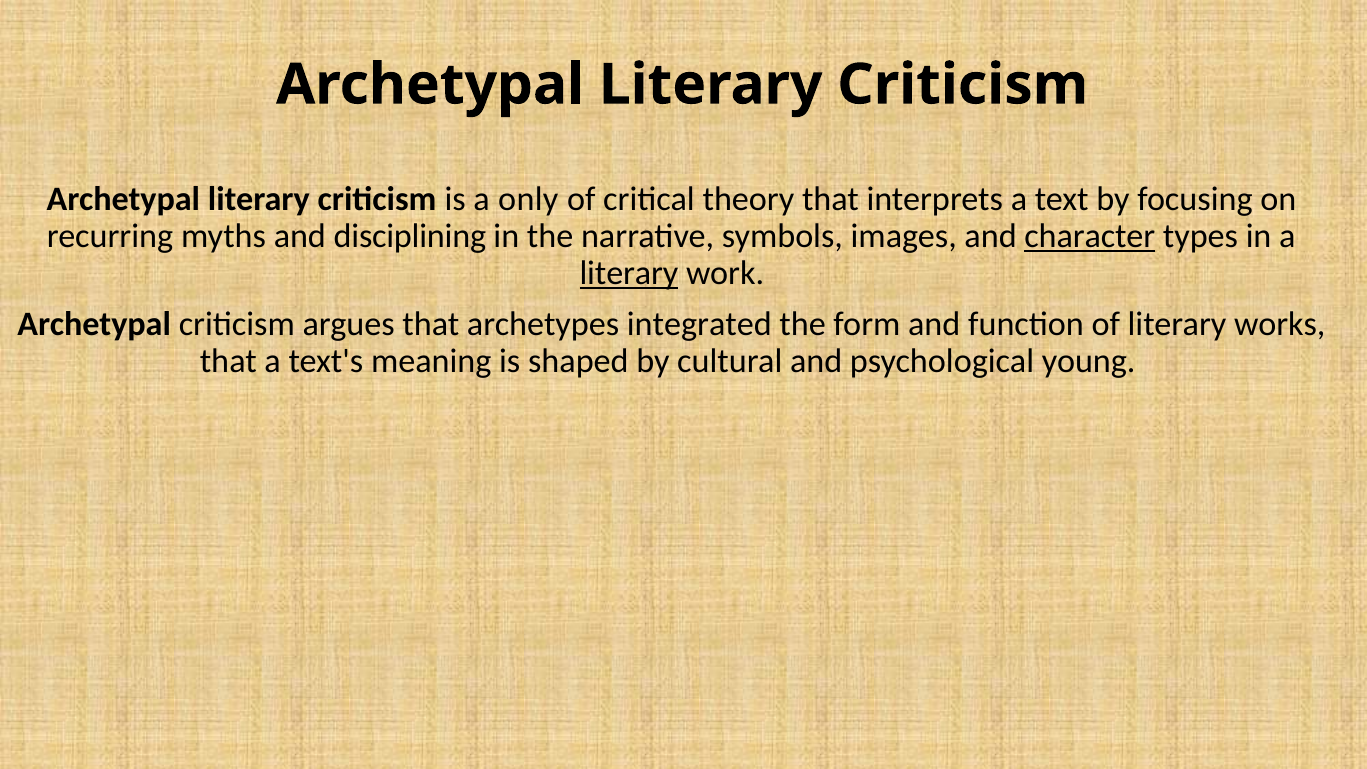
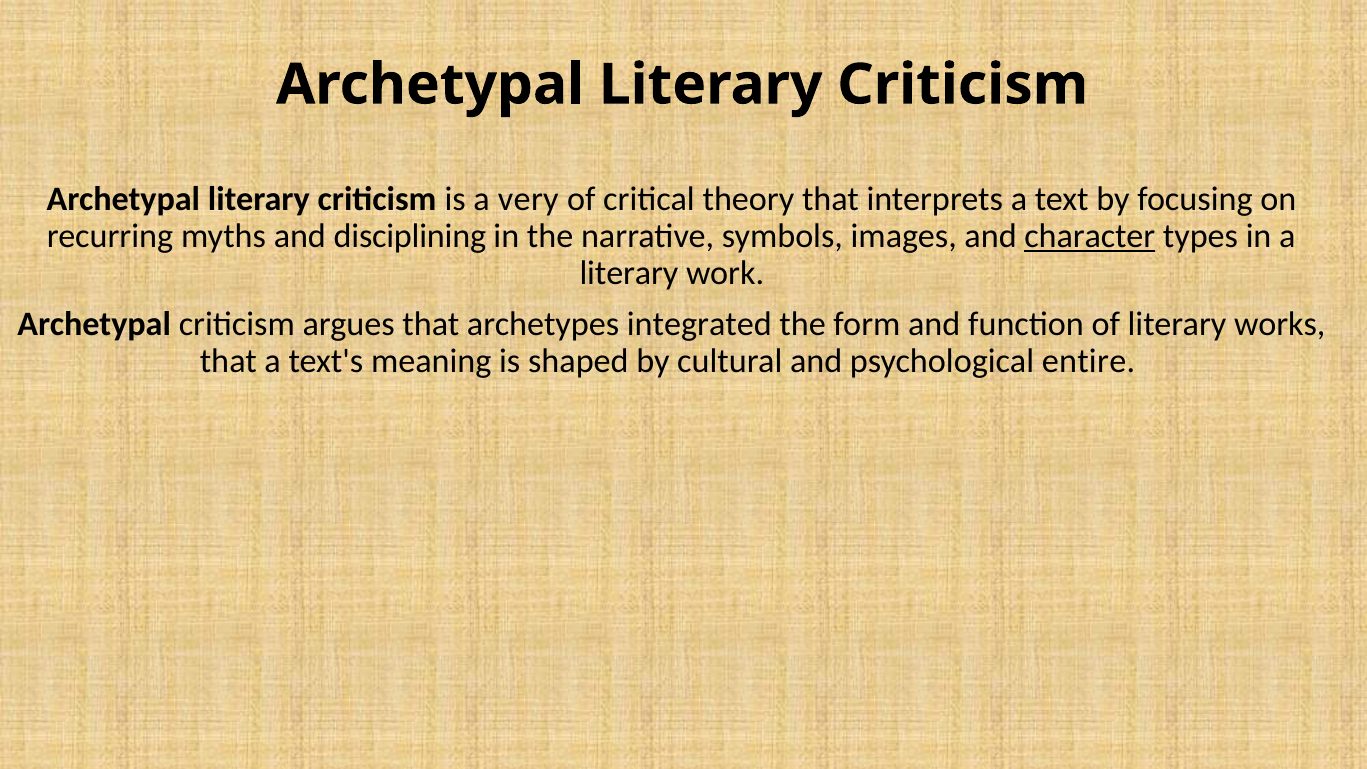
only: only -> very
literary at (629, 273) underline: present -> none
young: young -> entire
